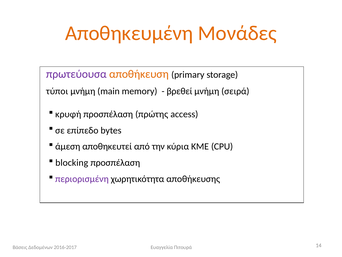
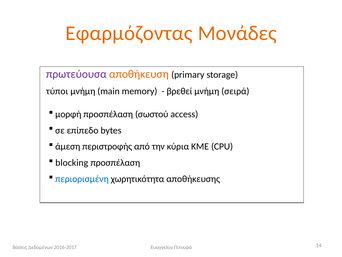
Αποθηκευμένη: Αποθηκευμένη -> Εφαρμόζοντας
κρυφή: κρυφή -> μορφή
πρώτης: πρώτης -> σωστού
αποθηκευτεί: αποθηκευτεί -> περιστροφής
περιορισμένη colour: purple -> blue
